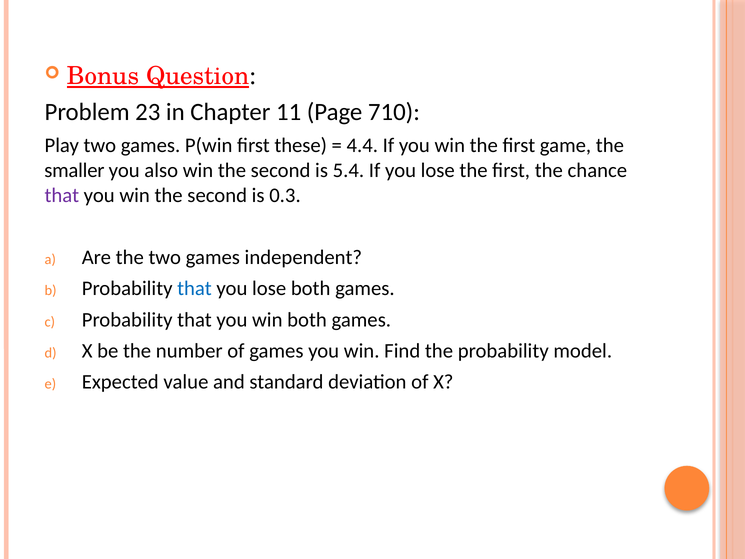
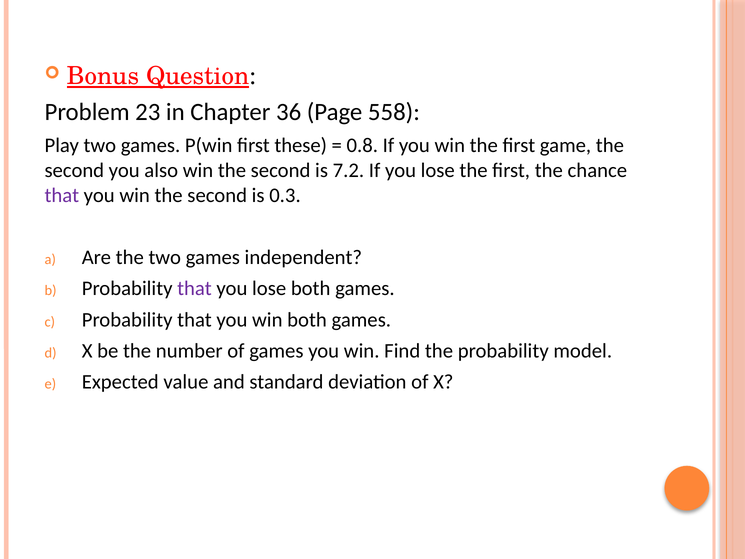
11: 11 -> 36
710: 710 -> 558
4.4: 4.4 -> 0.8
smaller at (74, 170): smaller -> second
5.4: 5.4 -> 7.2
that at (194, 288) colour: blue -> purple
